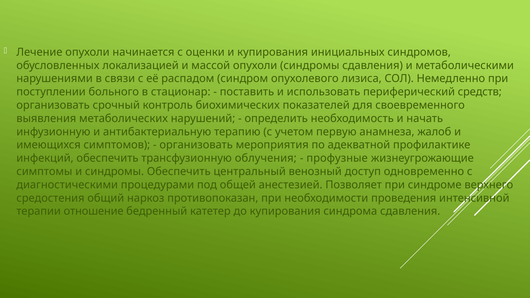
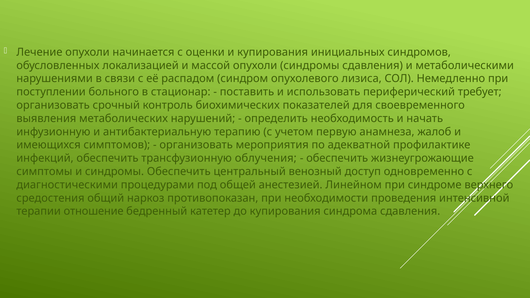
средств: средств -> требует
профузные at (337, 158): профузные -> обеспечить
Позволяет: Позволяет -> Линейном
